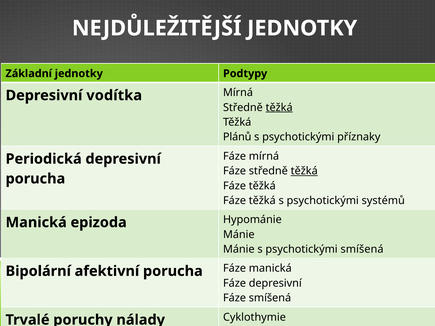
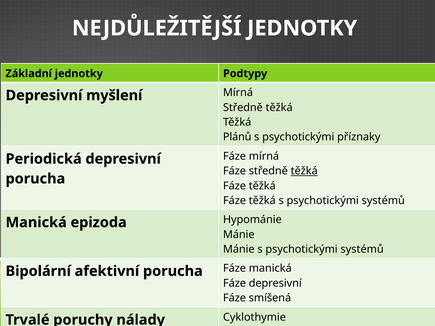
vodítka: vodítka -> myšlení
těžká at (279, 108) underline: present -> none
Mánie s psychotickými smíšená: smíšená -> systémů
